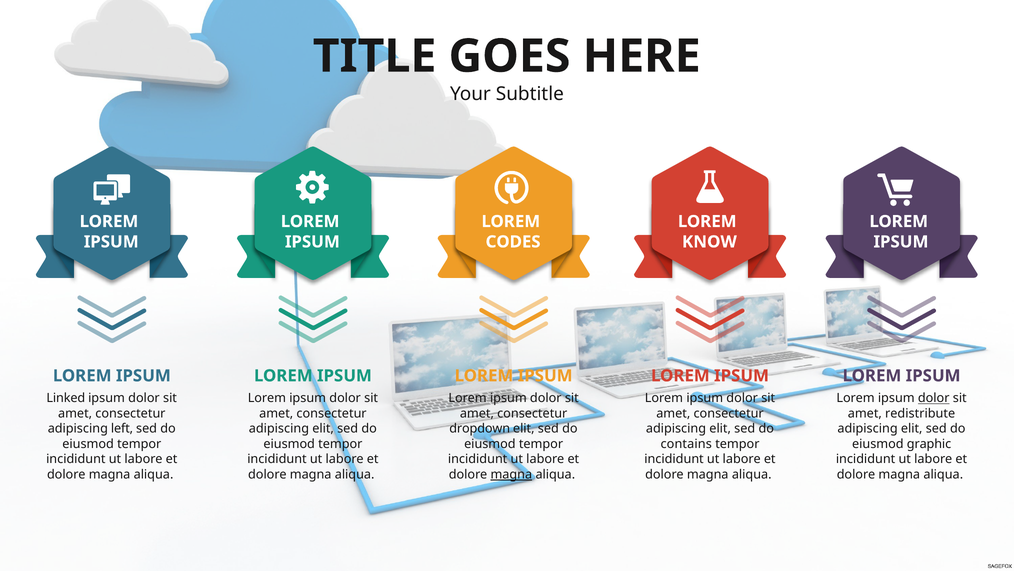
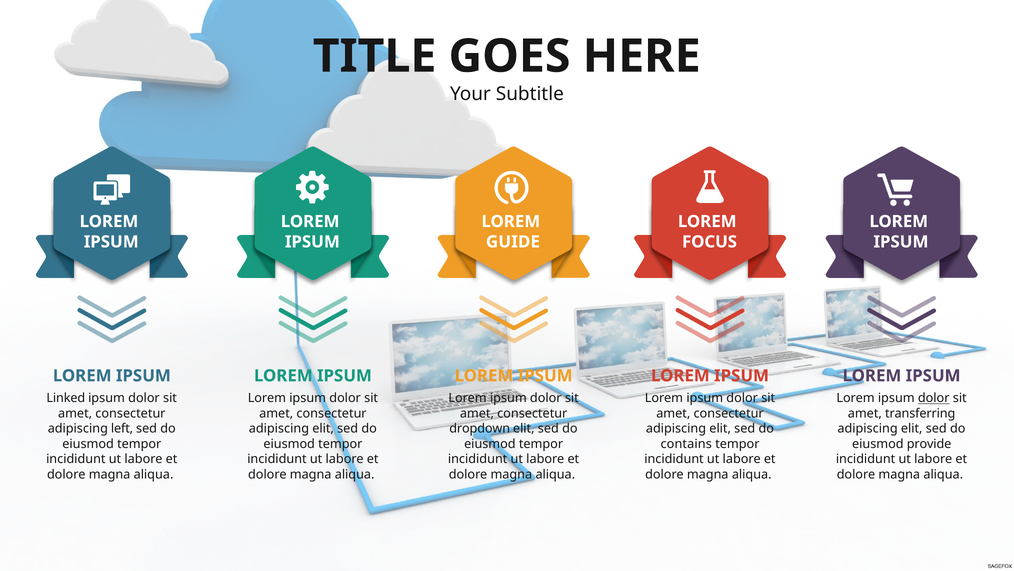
CODES: CODES -> GUIDE
KNOW: KNOW -> FOCUS
redistribute: redistribute -> transferring
graphic: graphic -> provide
magna at (511, 474) underline: present -> none
